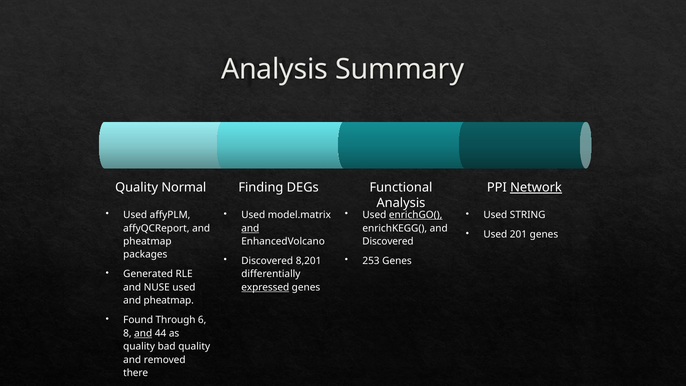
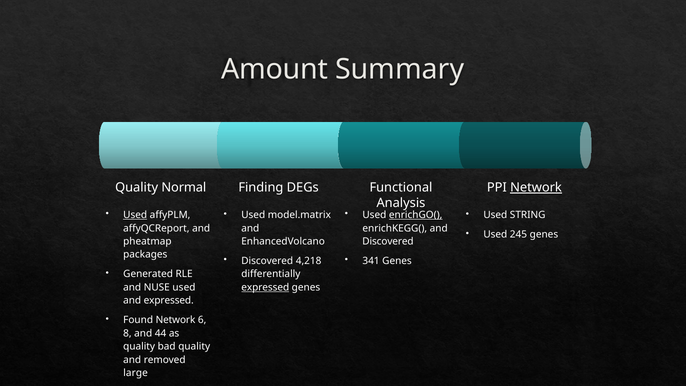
Analysis at (275, 69): Analysis -> Amount
Used at (135, 215) underline: none -> present
and at (250, 228) underline: present -> none
201: 201 -> 245
8,201: 8,201 -> 4,218
253: 253 -> 341
pheatmap at (169, 300): pheatmap -> expressed
Found Through: Through -> Network
and at (143, 333) underline: present -> none
there: there -> large
